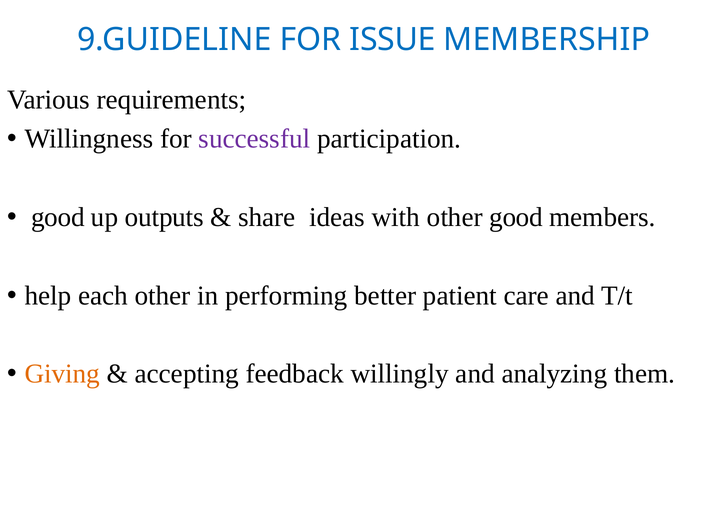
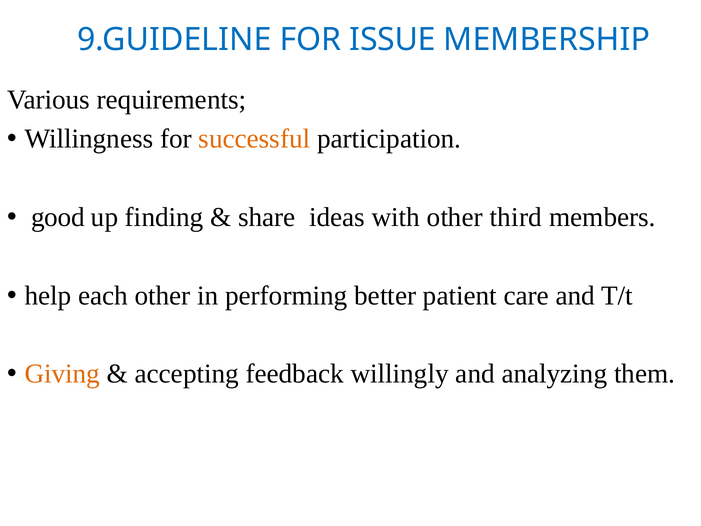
successful colour: purple -> orange
outputs: outputs -> finding
other good: good -> third
